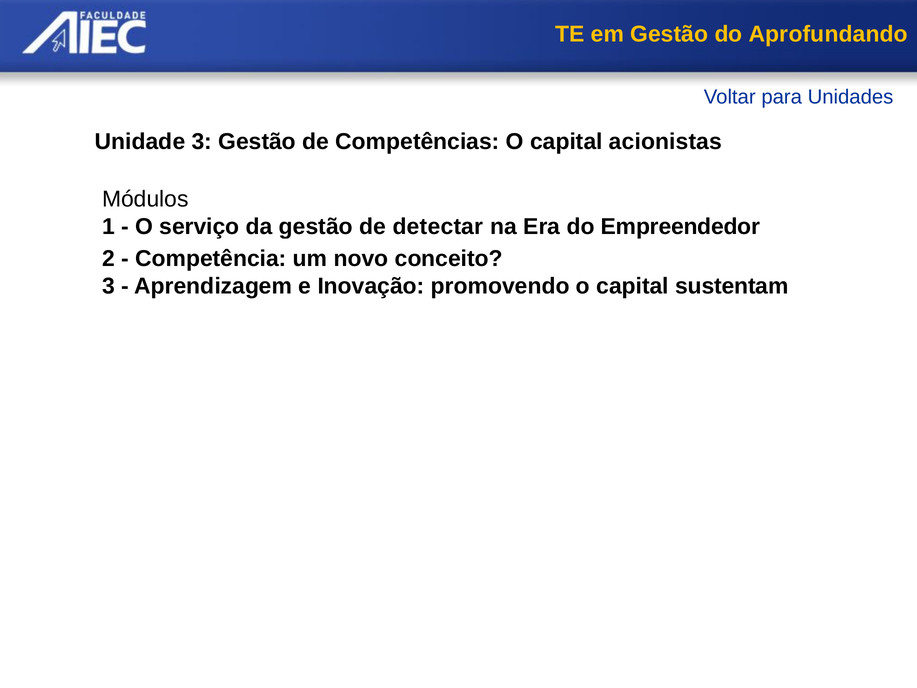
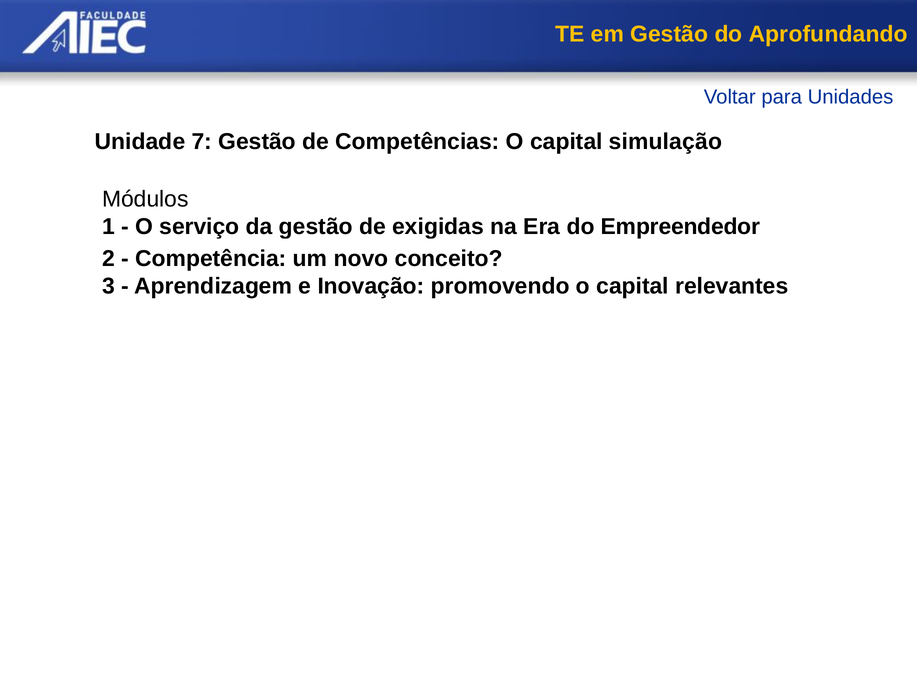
Unidade 3: 3 -> 7
acionistas: acionistas -> simulação
detectar: detectar -> exigidas
sustentam: sustentam -> relevantes
